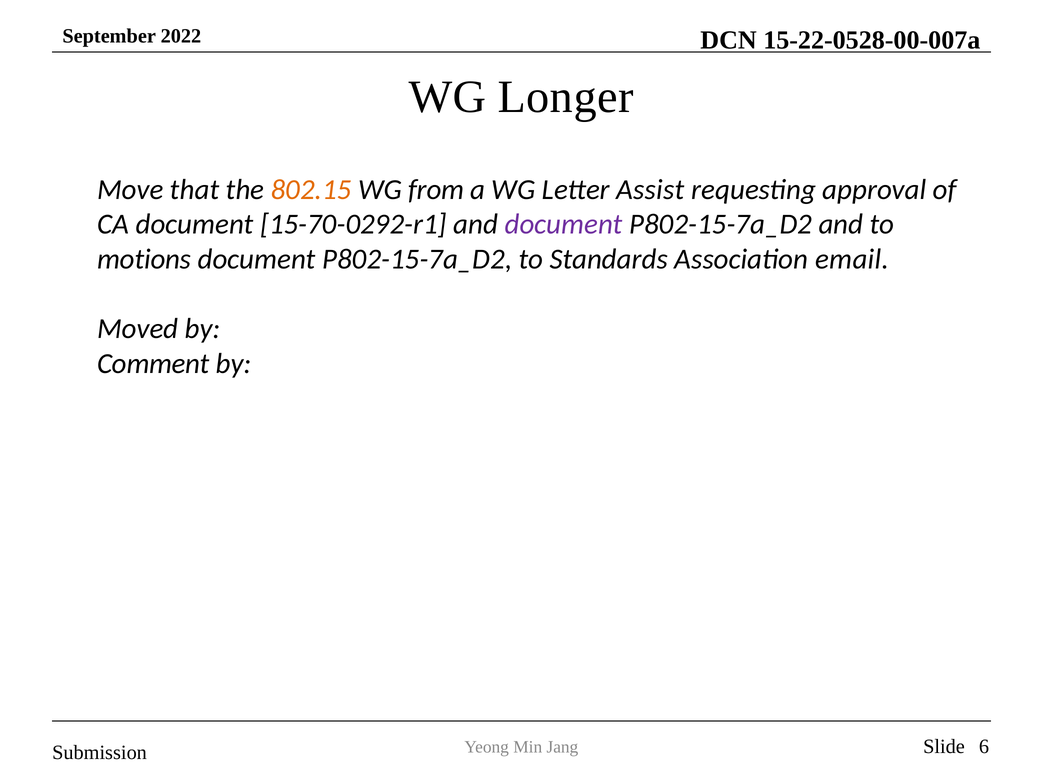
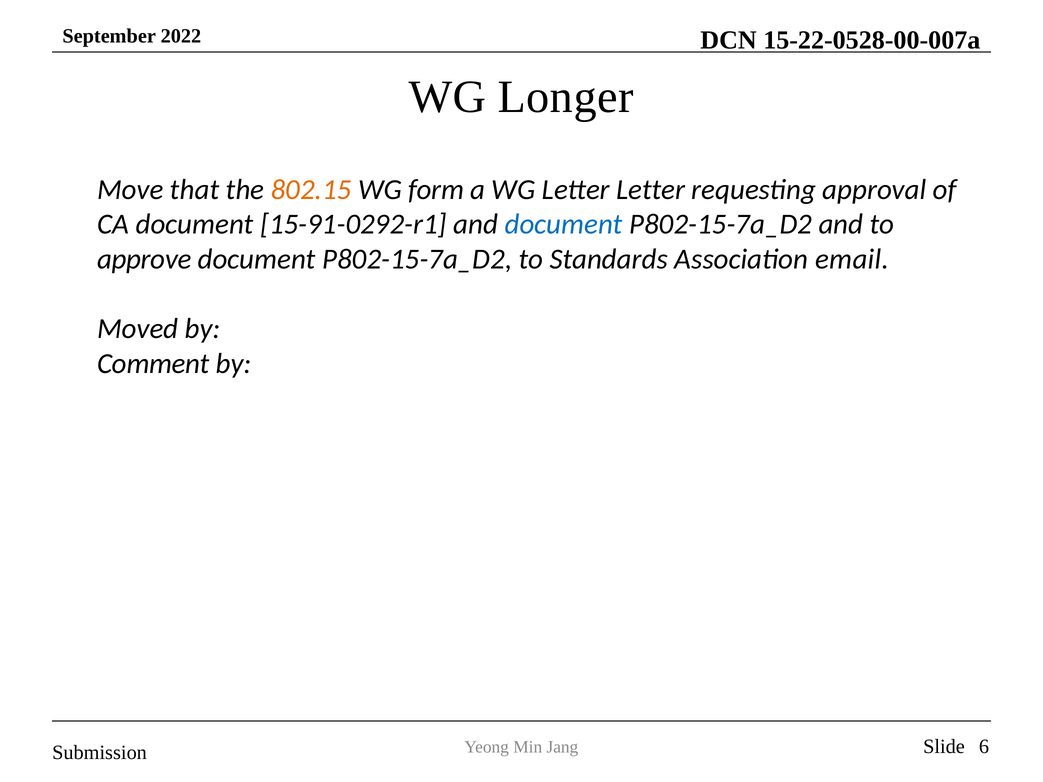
from: from -> form
Letter Assist: Assist -> Letter
15-70-0292-r1: 15-70-0292-r1 -> 15-91-0292-r1
document at (564, 224) colour: purple -> blue
motions: motions -> approve
